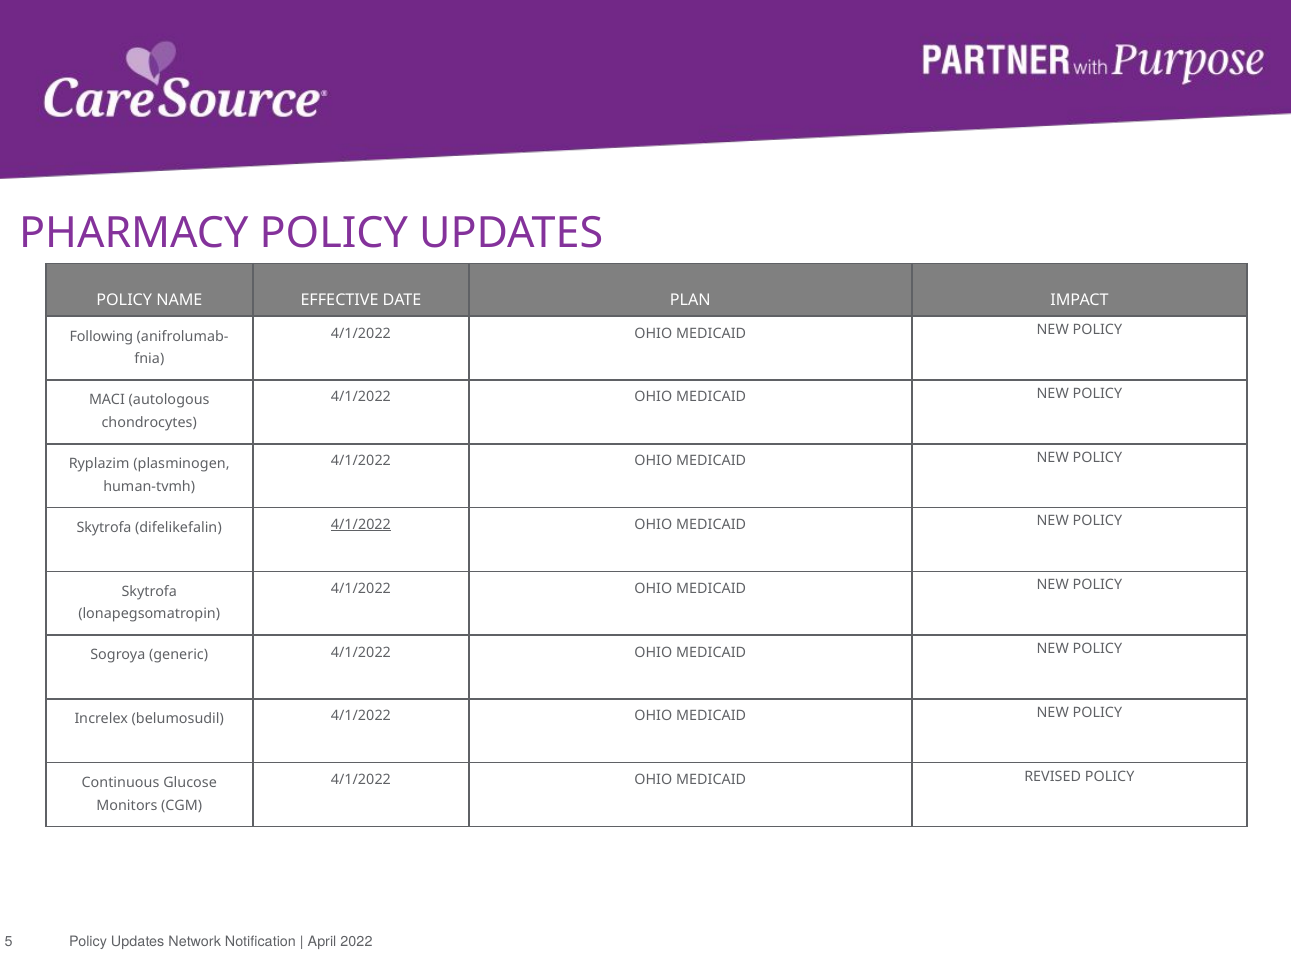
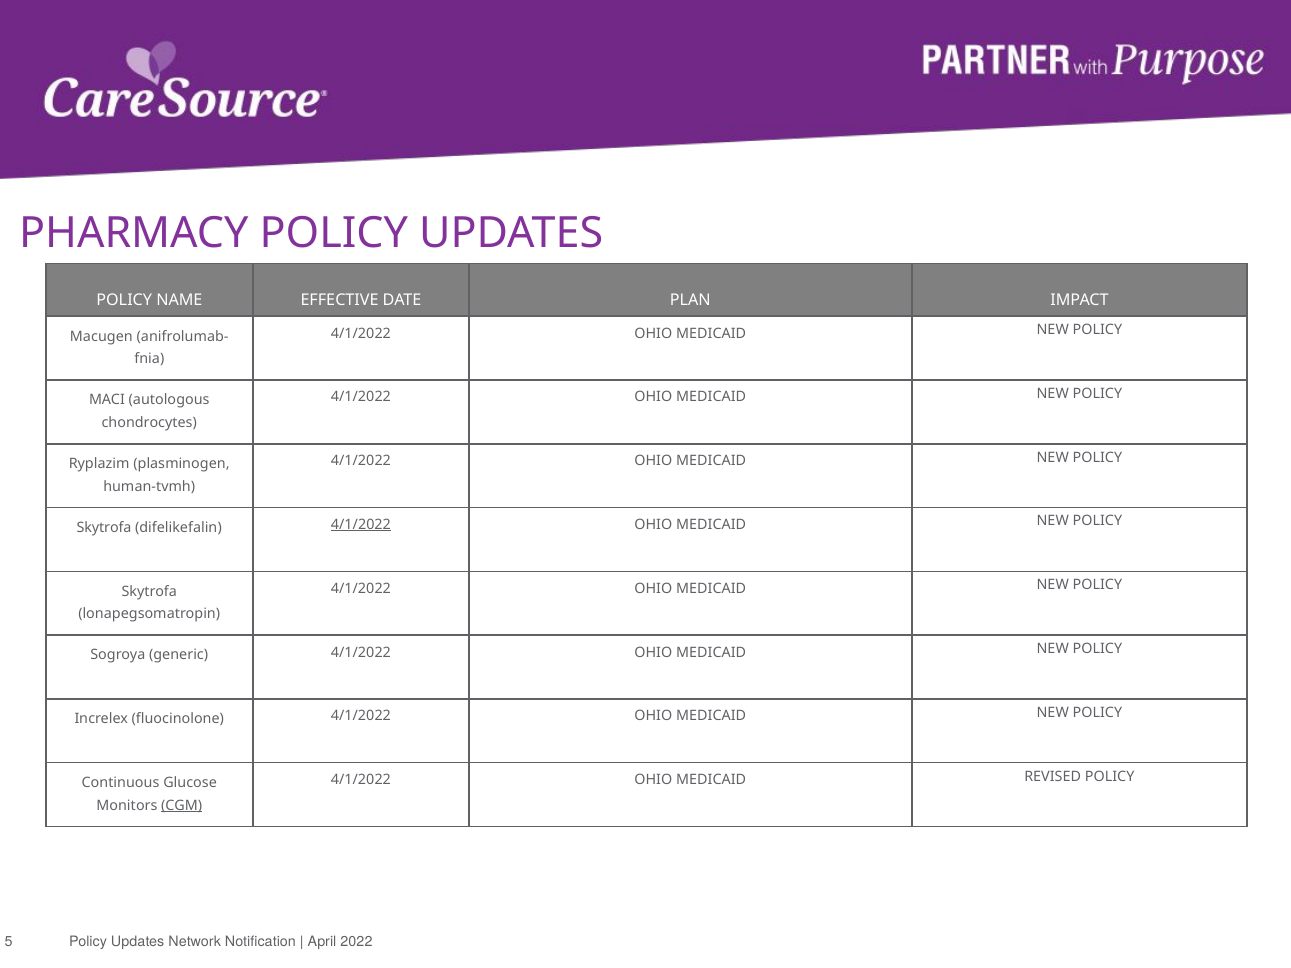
Following: Following -> Macugen
belumosudil: belumosudil -> fluocinolone
CGM underline: none -> present
